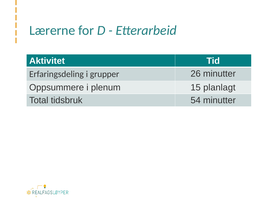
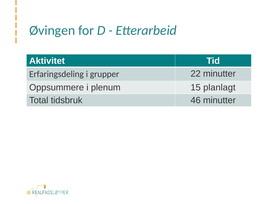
Lærerne: Lærerne -> Øvingen
26: 26 -> 22
54: 54 -> 46
